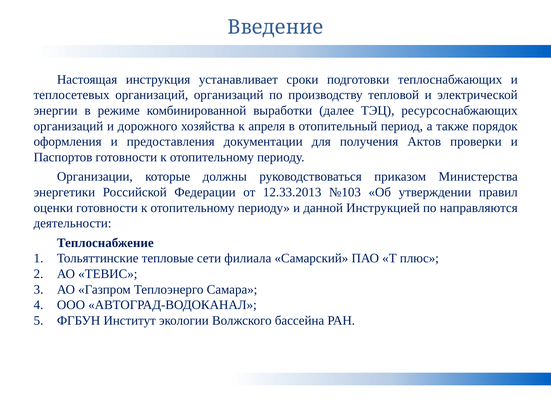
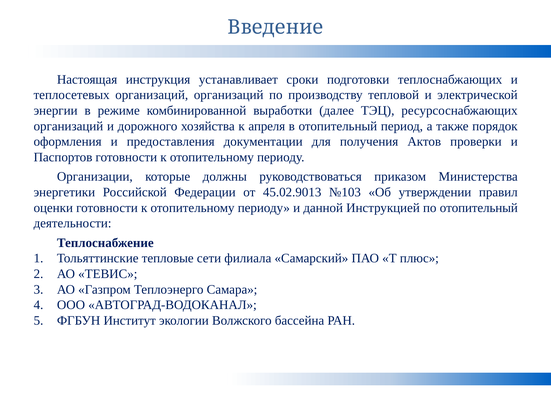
12.33.2013: 12.33.2013 -> 45.02.9013
по направляются: направляются -> отопительный
